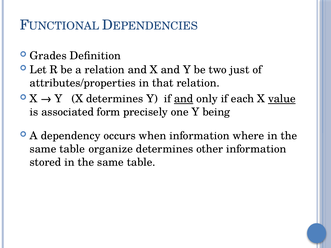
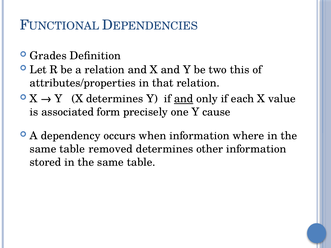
just: just -> this
value underline: present -> none
being: being -> cause
organize: organize -> removed
